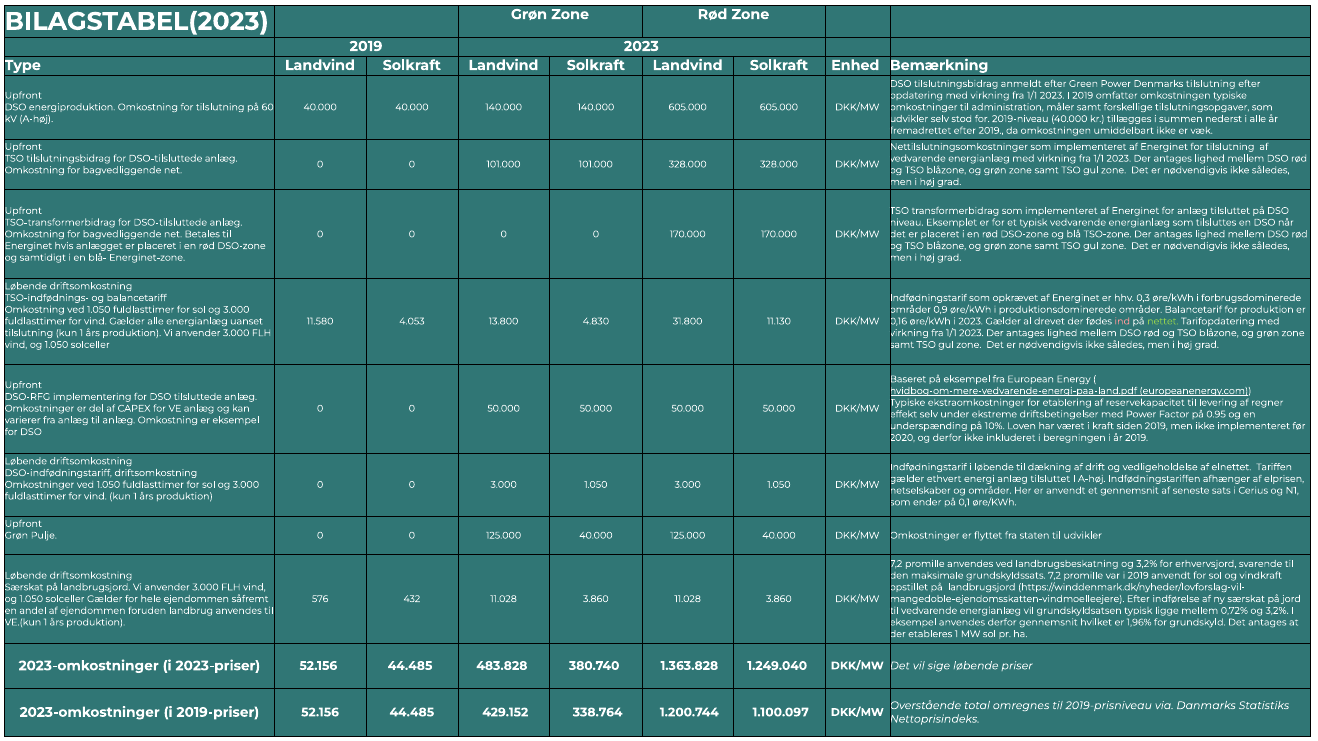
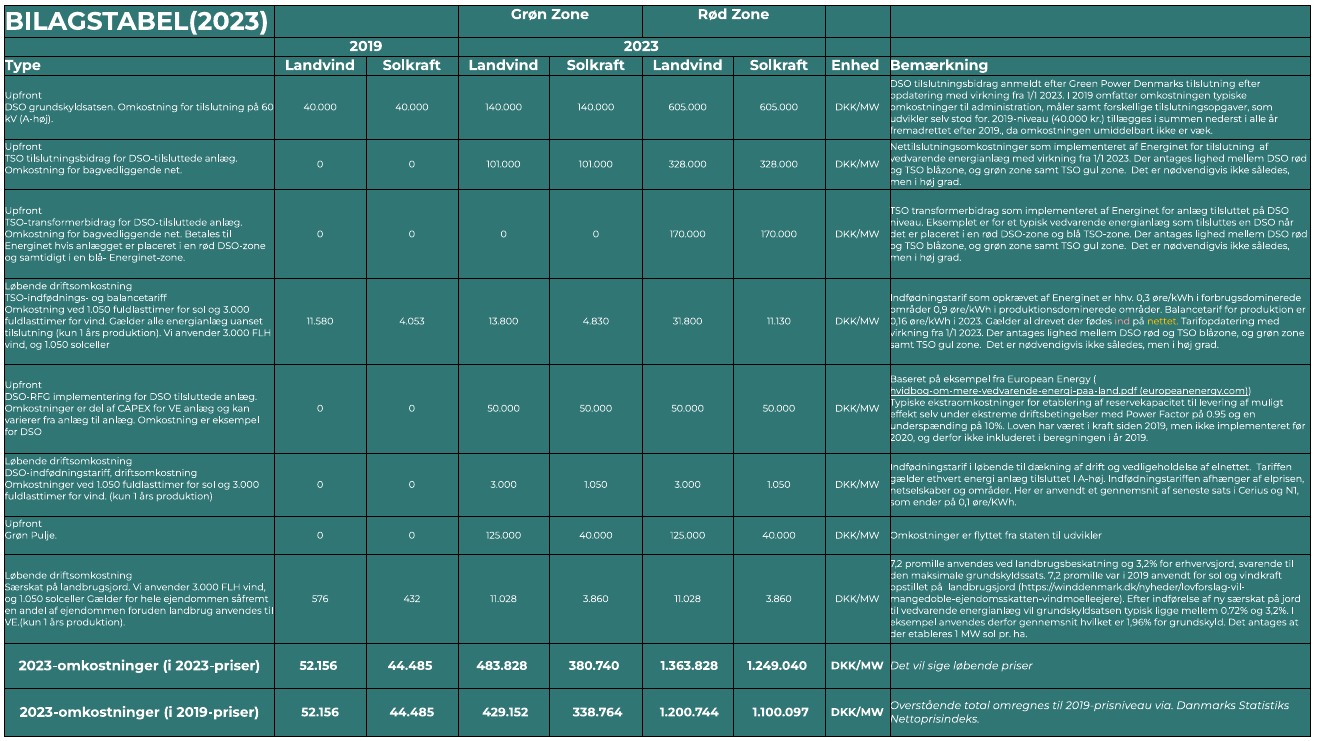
DSO energiproduktion: energiproduktion -> grundskyldsatsen
nettet colour: light green -> yellow
regner: regner -> muligt
